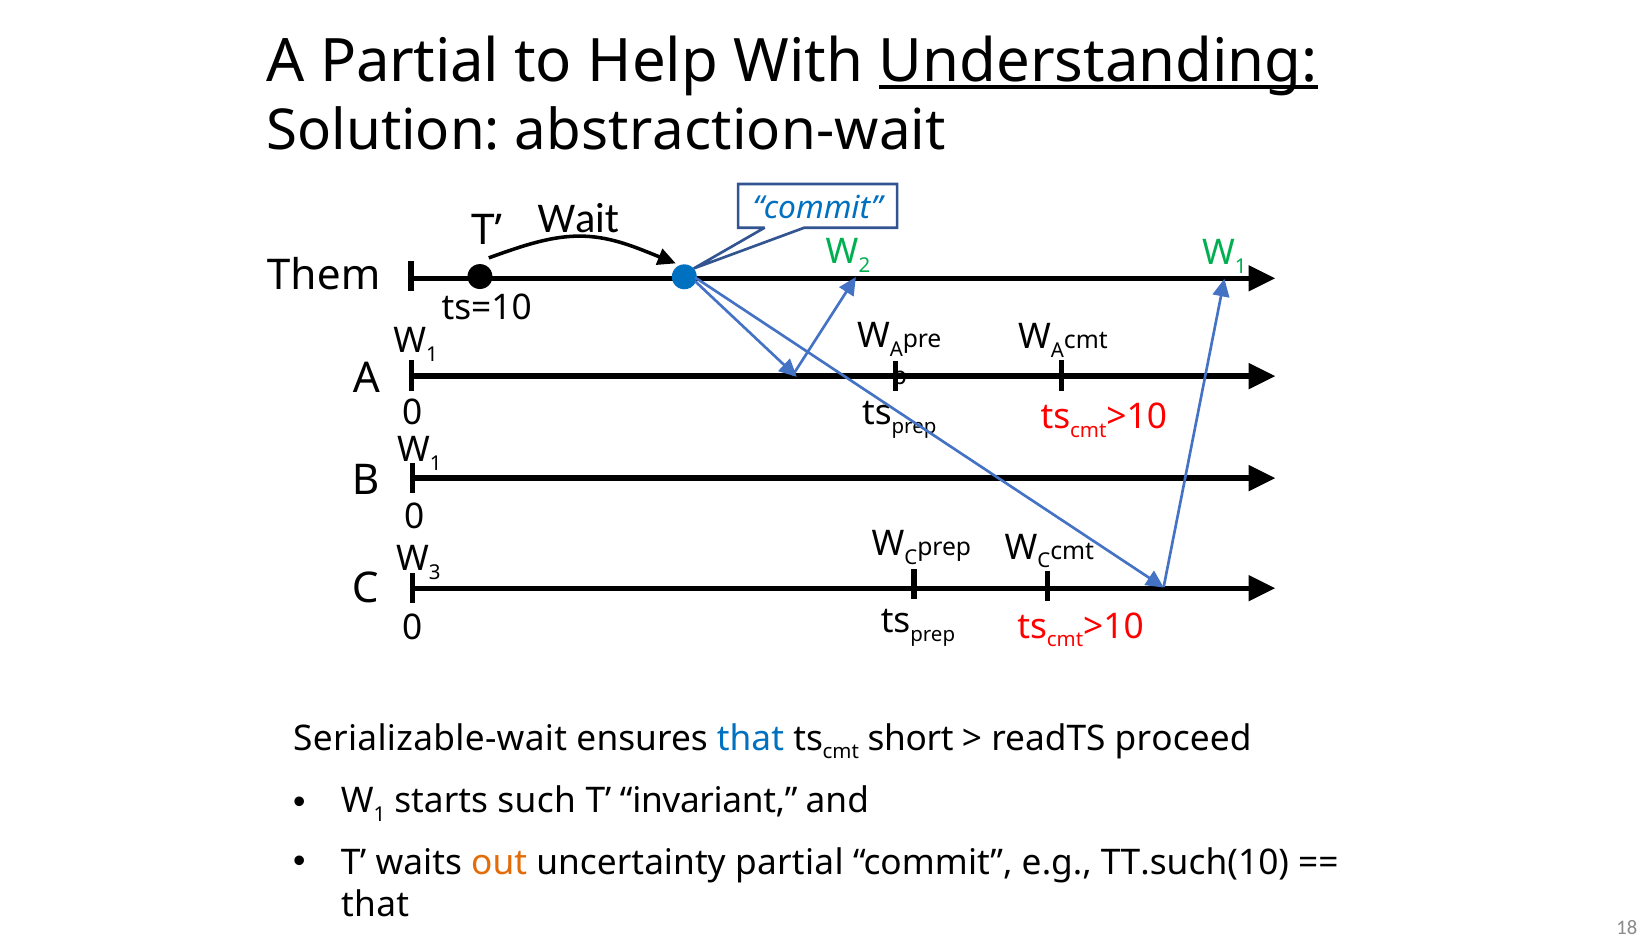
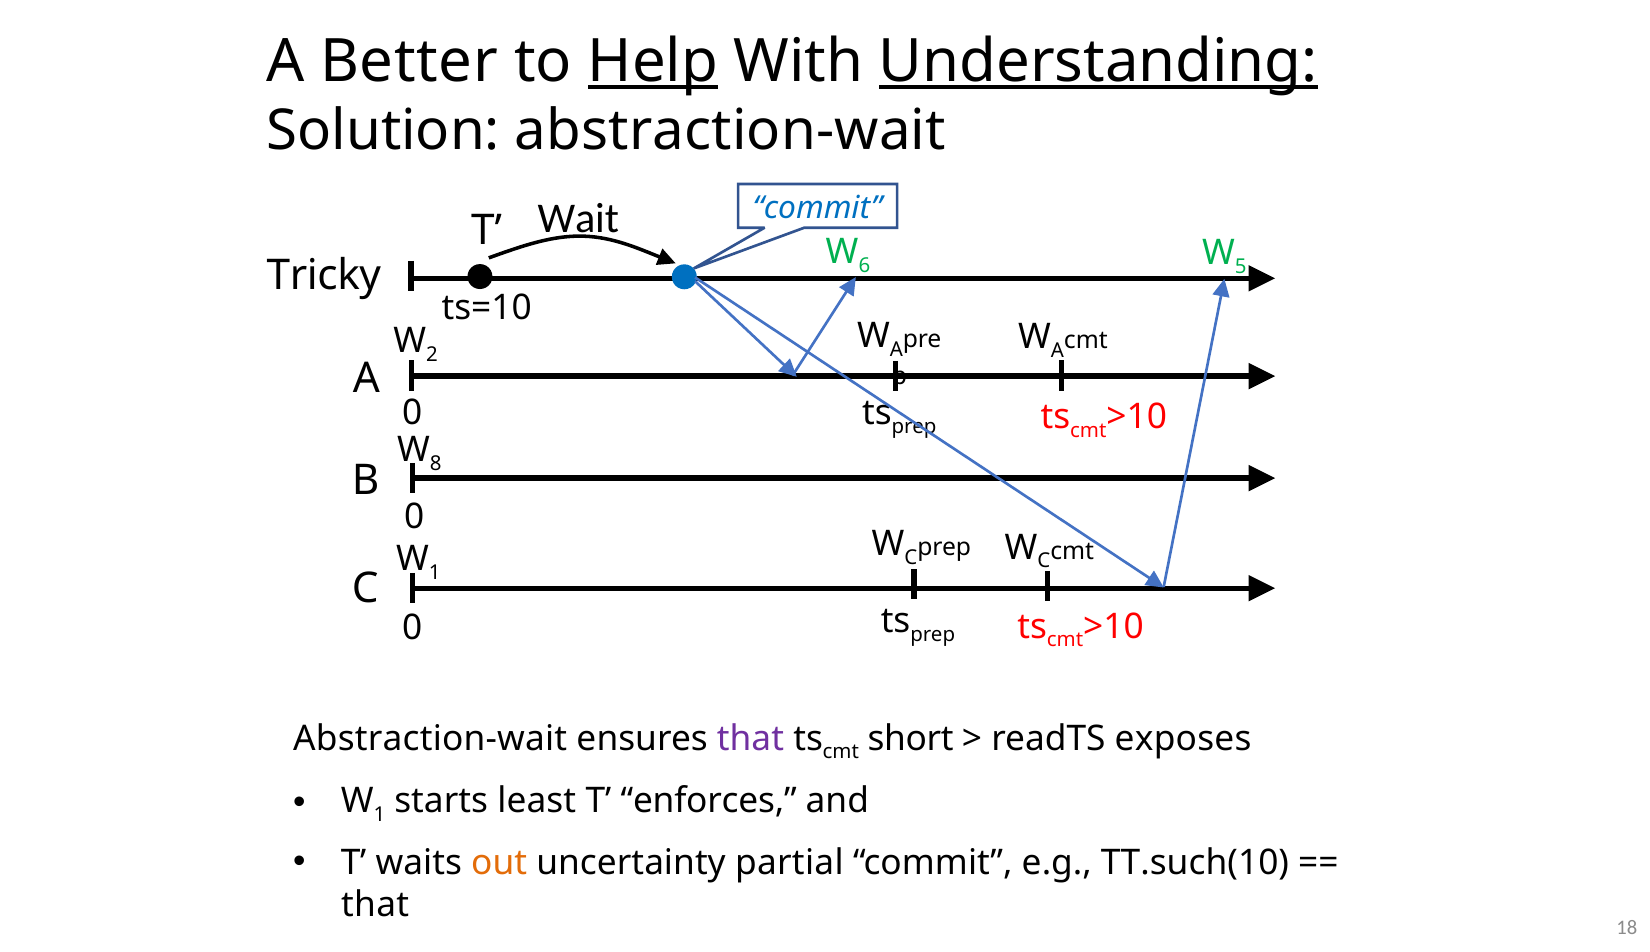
A Partial: Partial -> Better
Help underline: none -> present
2: 2 -> 6
1 at (1241, 267): 1 -> 5
Them: Them -> Tricky
1 at (432, 355): 1 -> 2
1 at (436, 464): 1 -> 8
3 at (435, 572): 3 -> 1
Serializable-wait at (430, 738): Serializable-wait -> Abstraction-wait
that at (750, 738) colour: blue -> purple
proceed: proceed -> exposes
such: such -> least
invariant: invariant -> enforces
